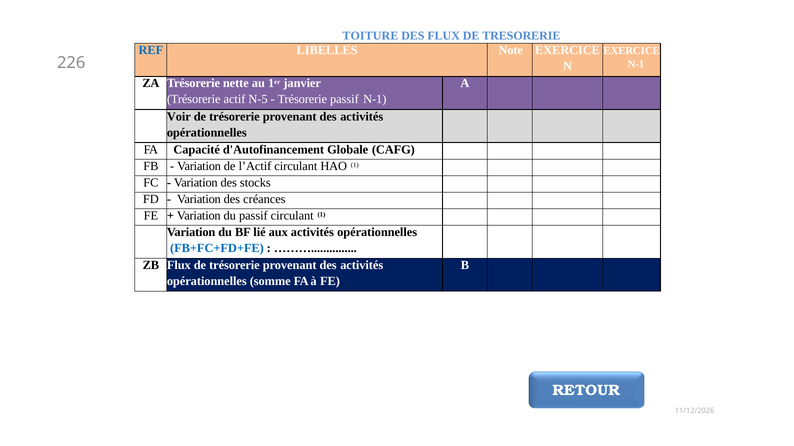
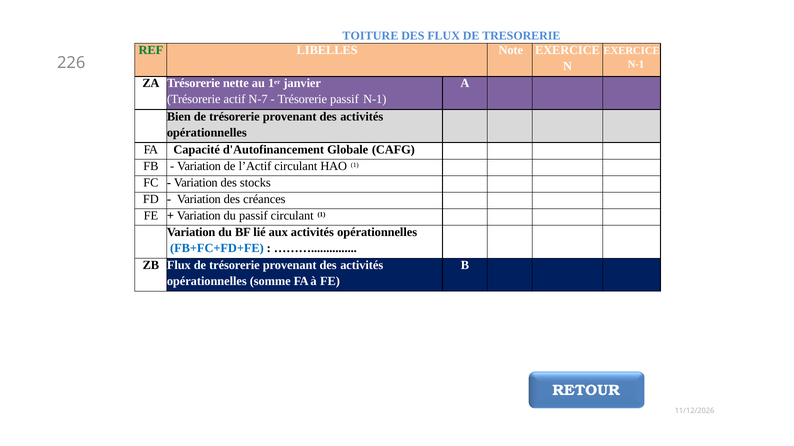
REF colour: blue -> green
N-5: N-5 -> N-7
Voir: Voir -> Bien
